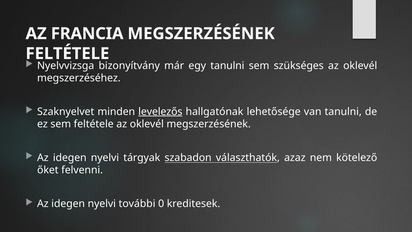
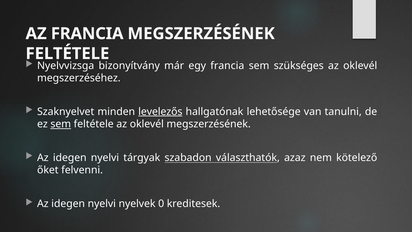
egy tanulni: tanulni -> francia
sem at (61, 124) underline: none -> present
további: további -> nyelvek
